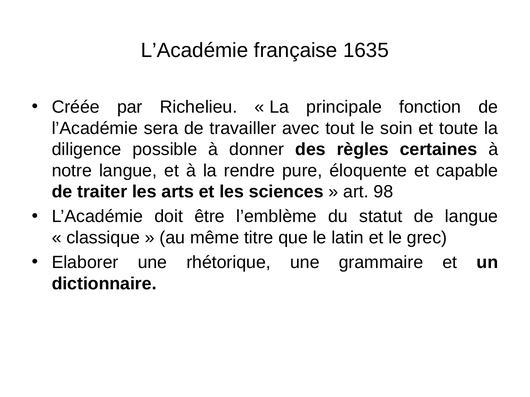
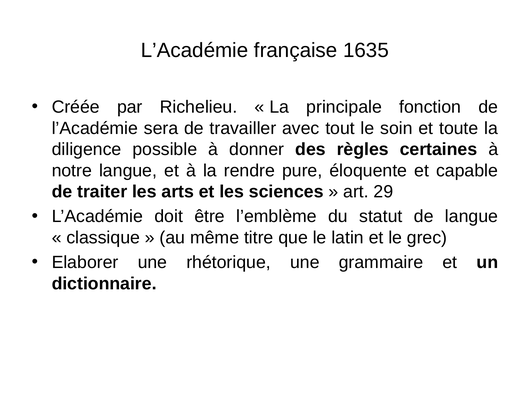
98: 98 -> 29
